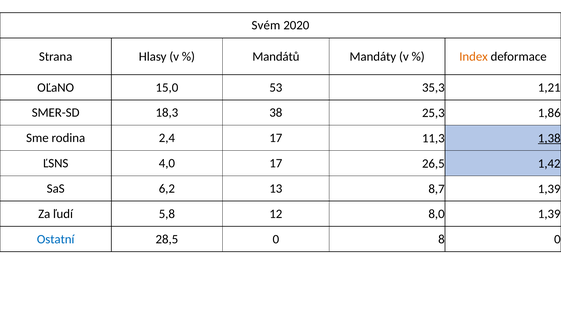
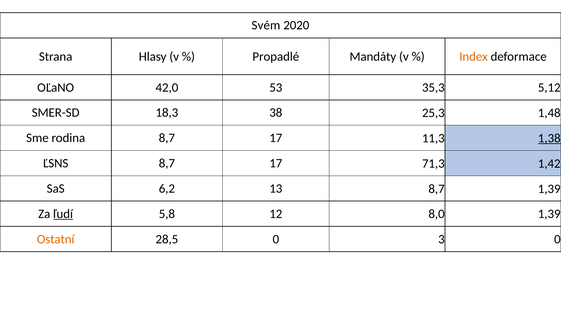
Mandátů: Mandátů -> Propadlé
15,0: 15,0 -> 42,0
1,21: 1,21 -> 5,12
1,86: 1,86 -> 1,48
rodina 2,4: 2,4 -> 8,7
ĽSNS 4,0: 4,0 -> 8,7
26,5: 26,5 -> 71,3
ľudí underline: none -> present
Ostatní colour: blue -> orange
8: 8 -> 3
